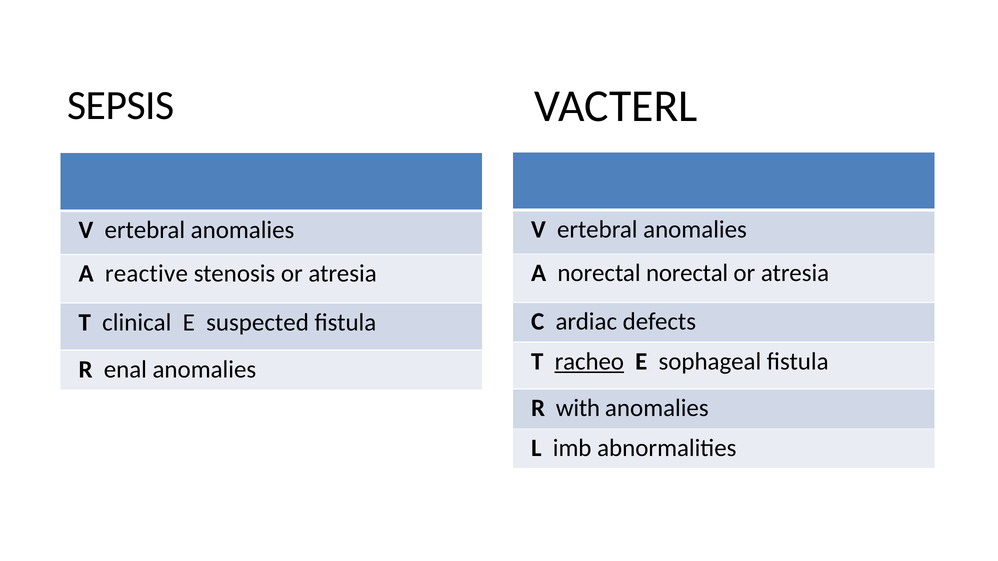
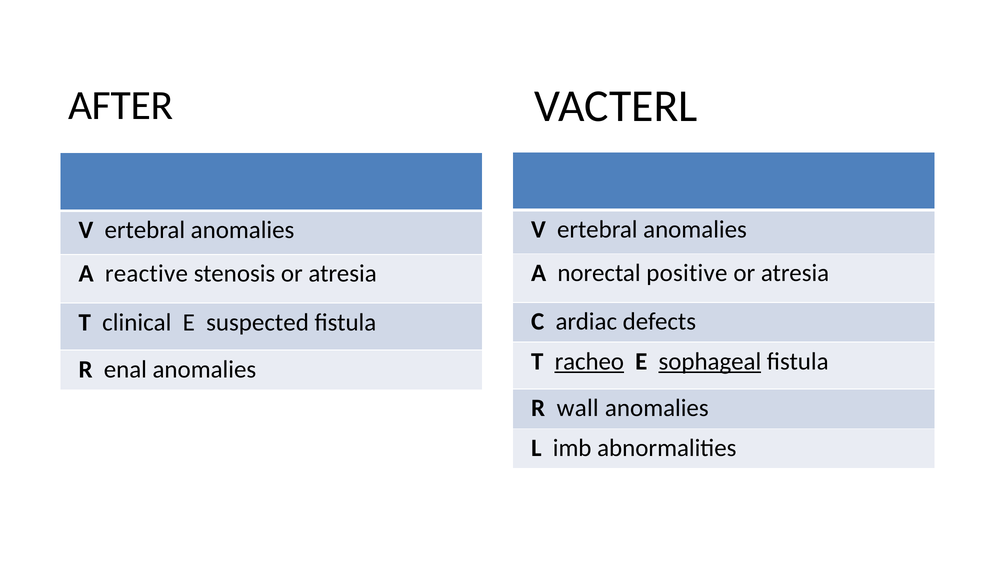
SEPSIS: SEPSIS -> AFTER
norectal norectal: norectal -> positive
sophageal underline: none -> present
with: with -> wall
